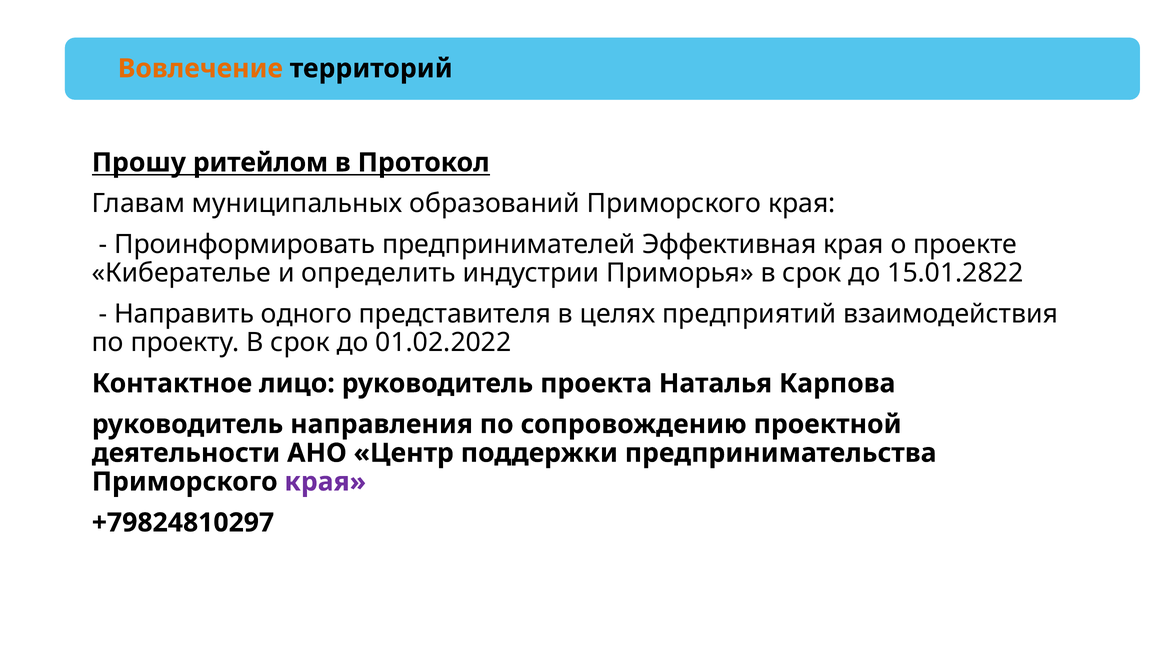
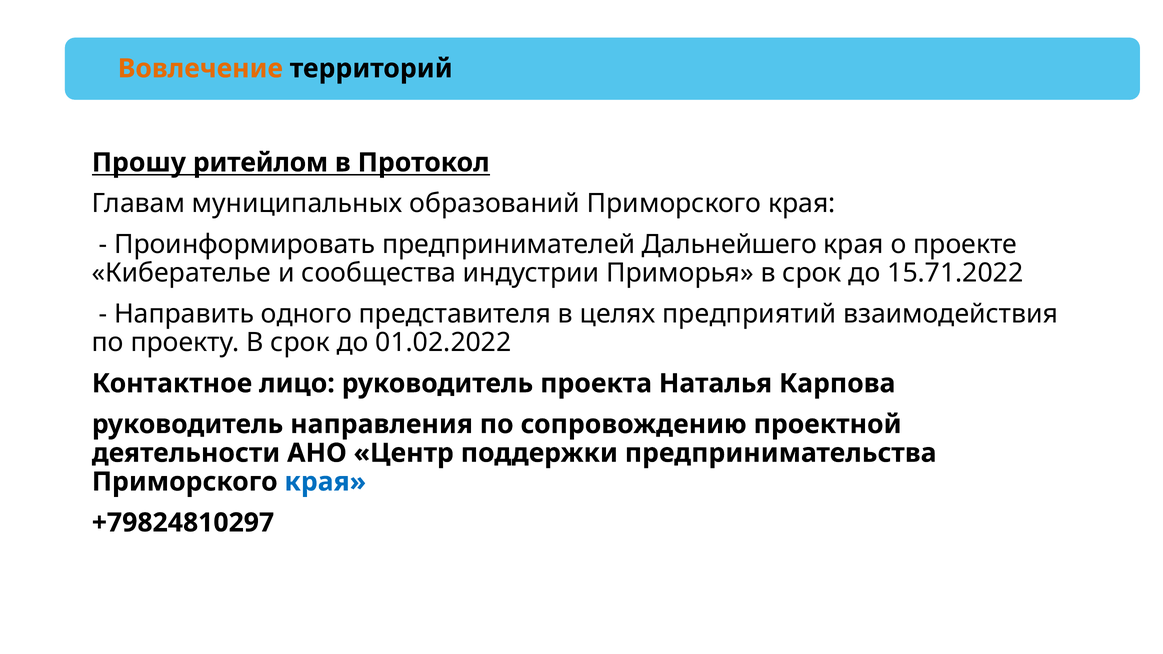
Эффективная: Эффективная -> Дальнейшего
определить: определить -> сообщества
15.01.2822: 15.01.2822 -> 15.71.2022
края at (325, 482) colour: purple -> blue
